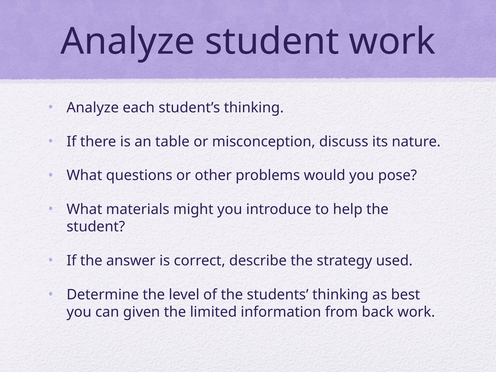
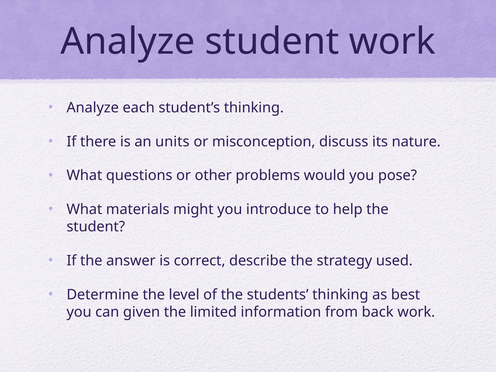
table: table -> units
